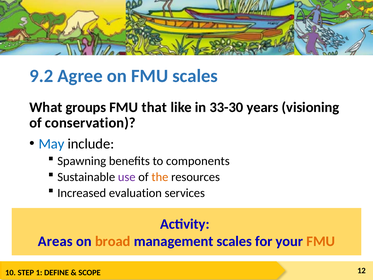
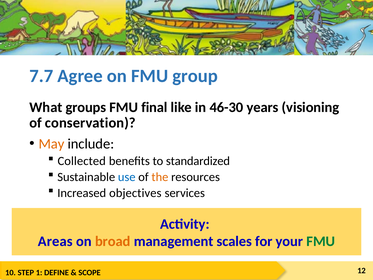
9.2: 9.2 -> 7.7
FMU scales: scales -> group
that: that -> final
33-30: 33-30 -> 46-30
May colour: blue -> orange
Spawning: Spawning -> Collected
components: components -> standardized
use colour: purple -> blue
evaluation: evaluation -> objectives
FMU at (321, 241) colour: orange -> green
